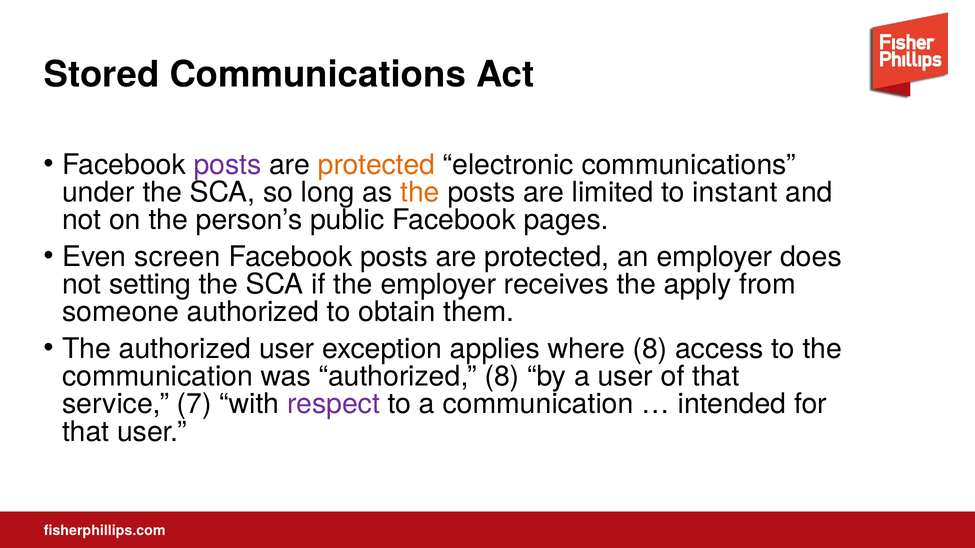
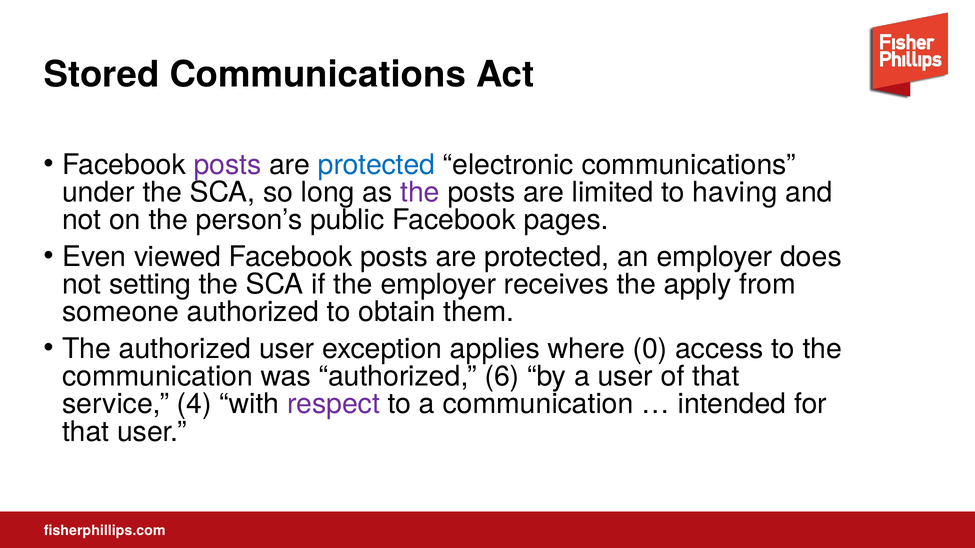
protected at (377, 165) colour: orange -> blue
the at (420, 193) colour: orange -> purple
instant: instant -> having
screen: screen -> viewed
where 8: 8 -> 0
authorized 8: 8 -> 6
7: 7 -> 4
